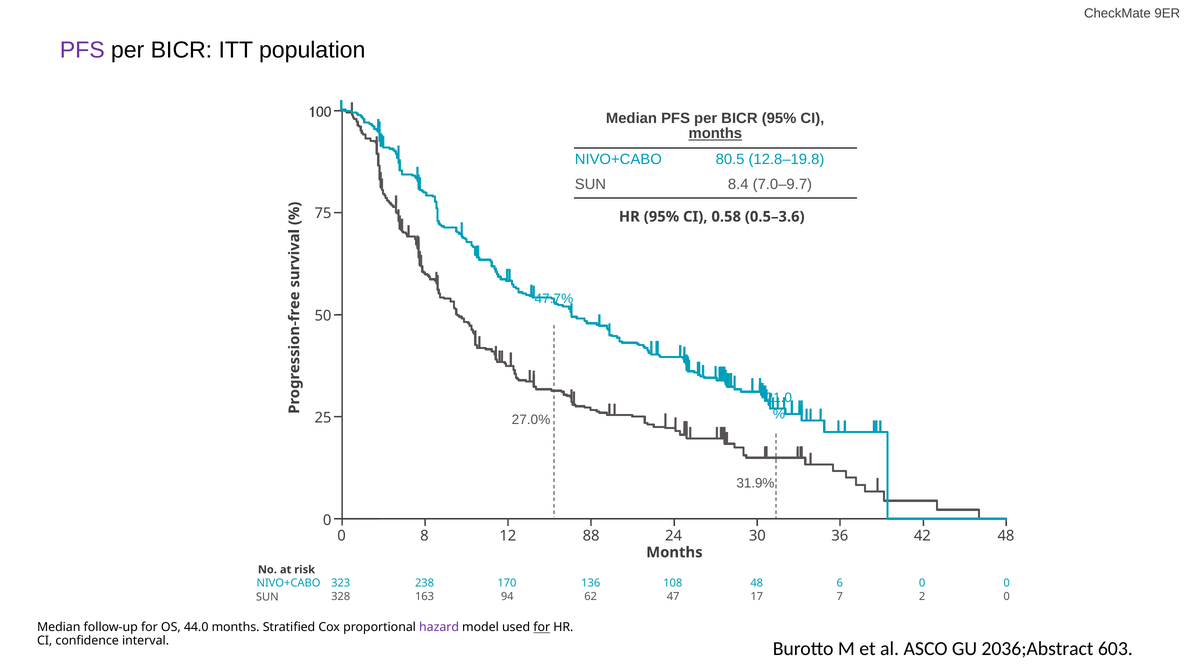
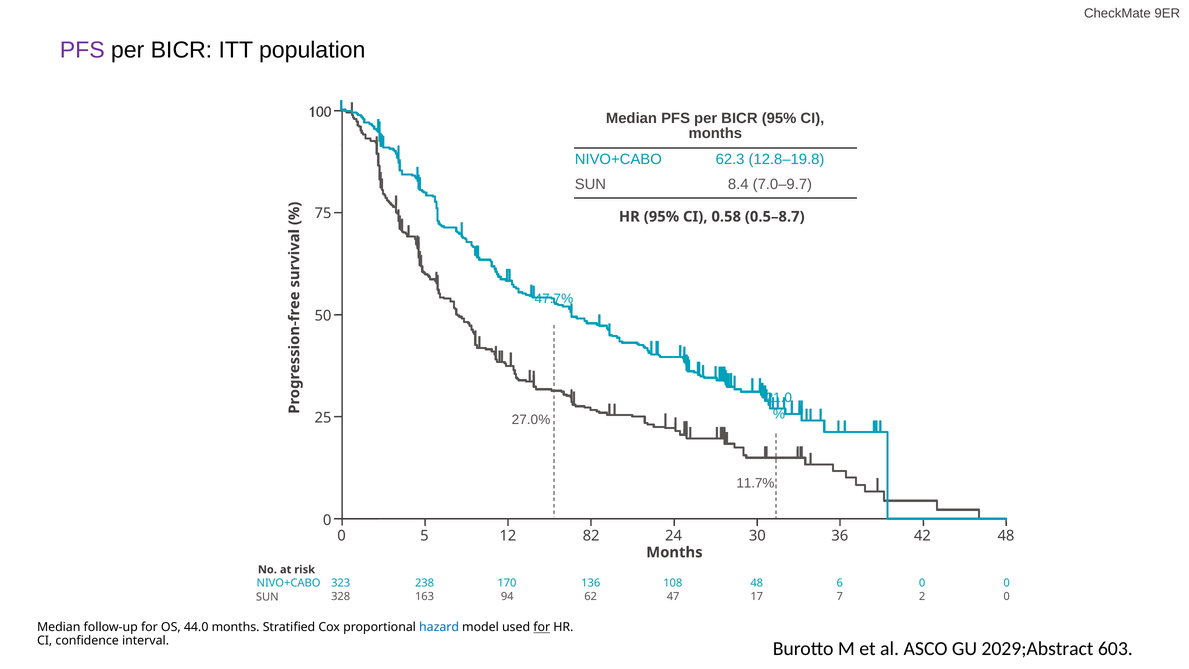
months at (715, 133) underline: present -> none
80.5: 80.5 -> 62.3
0.5–3.6: 0.5–3.6 -> 0.5–8.7
31.9%: 31.9% -> 11.7%
8: 8 -> 5
88: 88 -> 82
hazard colour: purple -> blue
2036;Abstract: 2036;Abstract -> 2029;Abstract
